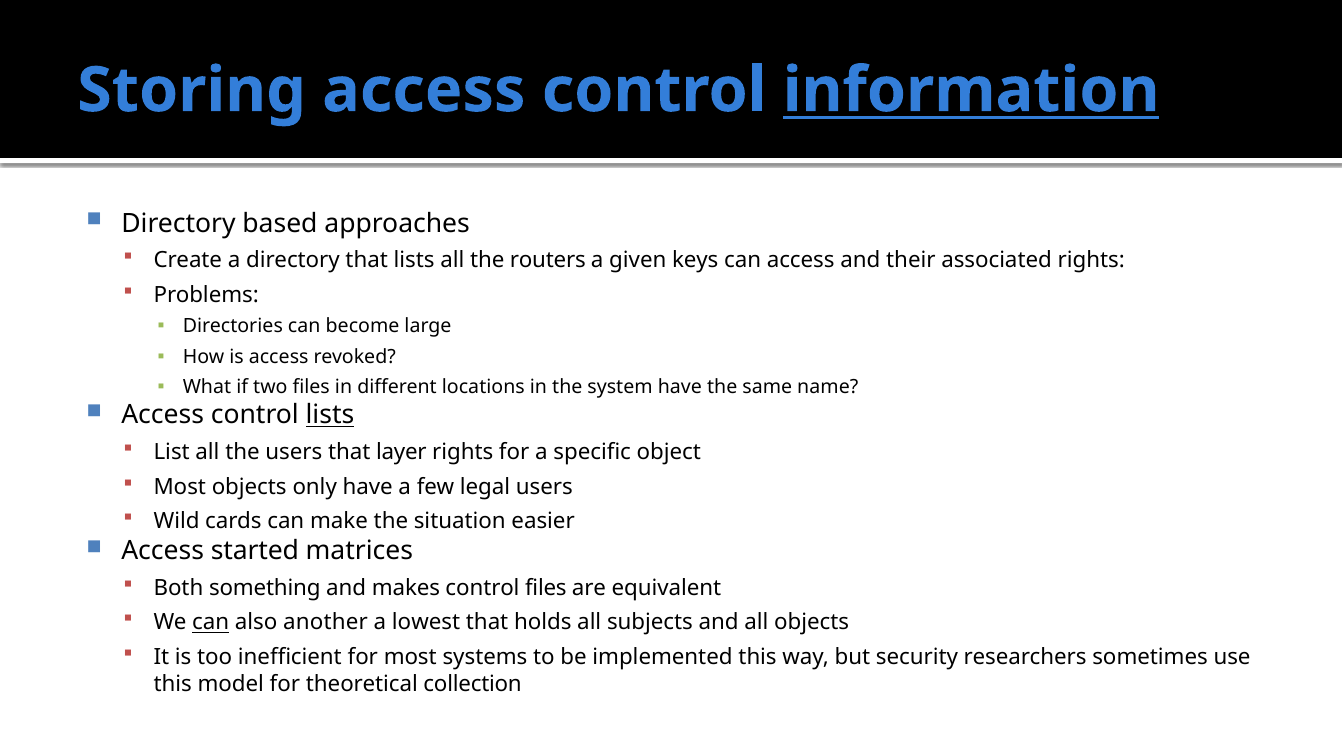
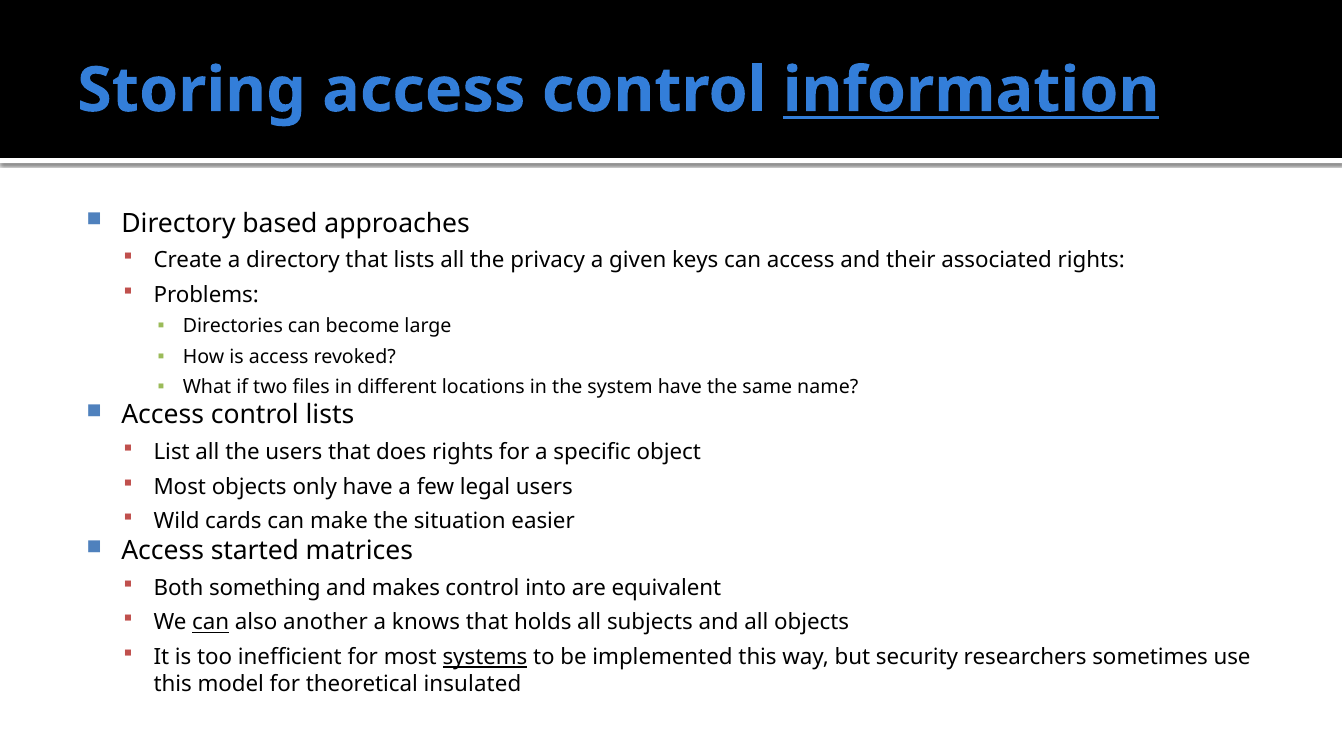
routers: routers -> privacy
lists at (330, 415) underline: present -> none
layer: layer -> does
control files: files -> into
lowest: lowest -> knows
systems underline: none -> present
collection: collection -> insulated
